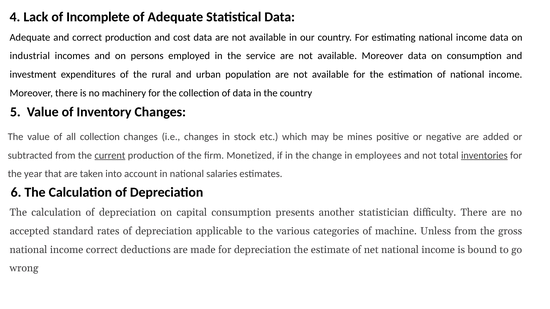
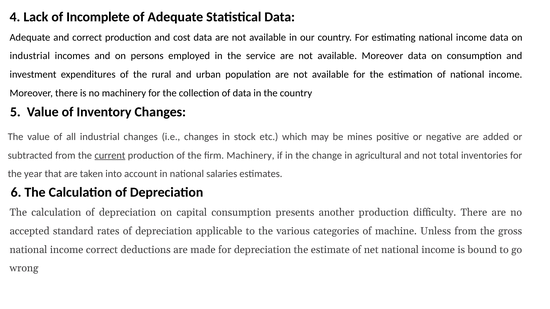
all collection: collection -> industrial
firm Monetized: Monetized -> Machinery
employees: employees -> agricultural
inventories underline: present -> none
another statistician: statistician -> production
